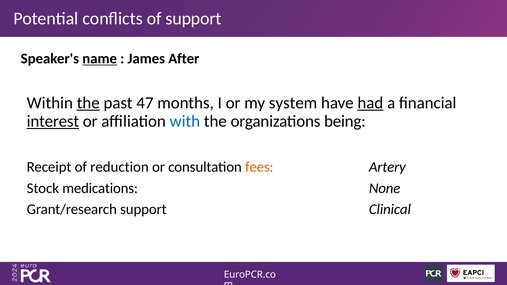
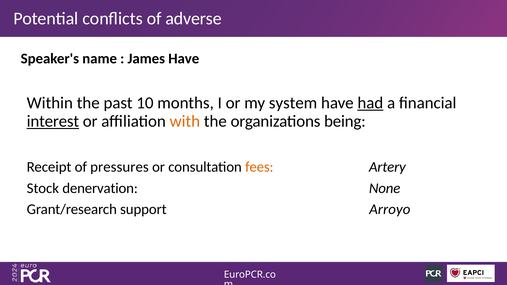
of support: support -> adverse
name underline: present -> none
James After: After -> Have
the at (88, 103) underline: present -> none
47: 47 -> 10
with colour: blue -> orange
reduction: reduction -> pressures
medications: medications -> denervation
Clinical: Clinical -> Arroyo
